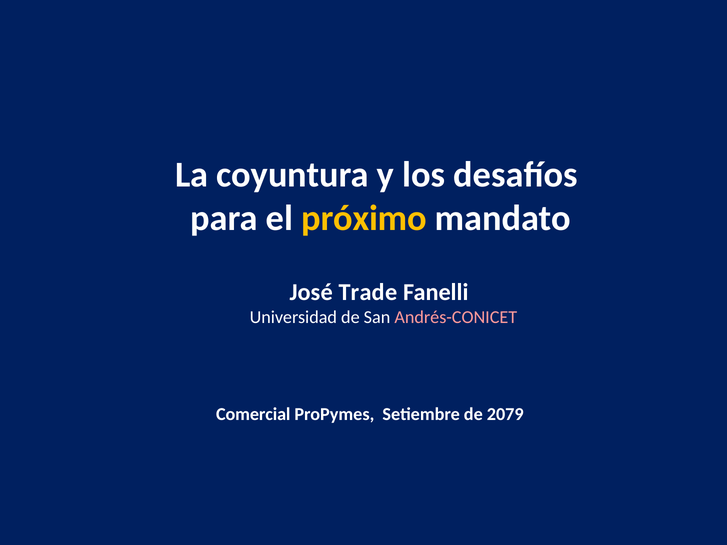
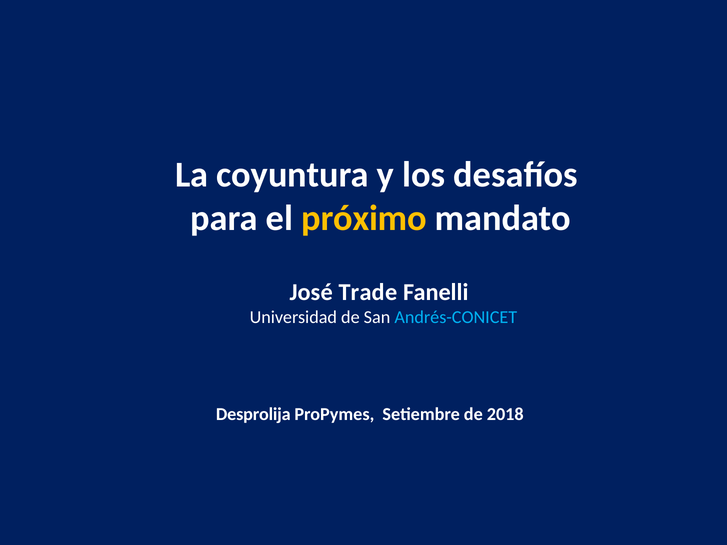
Andrés-CONICET colour: pink -> light blue
Comercial: Comercial -> Desprolija
2079: 2079 -> 2018
